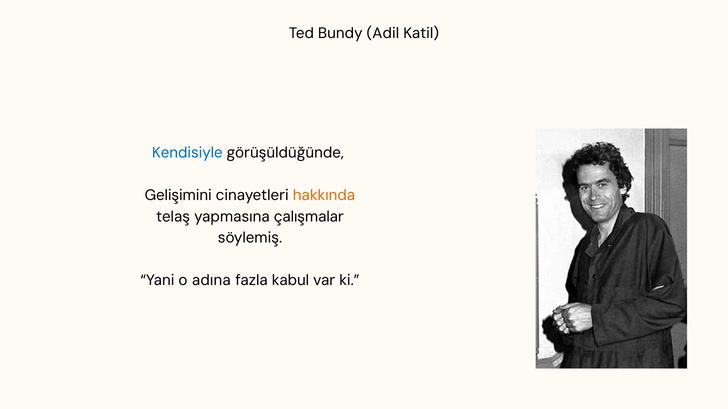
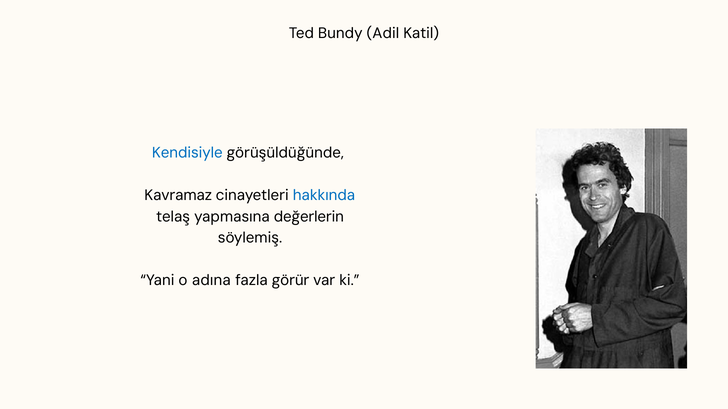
Gelişimini: Gelişimini -> Kavramaz
hakkında colour: orange -> blue
çalışmalar: çalışmalar -> değerlerin
kabul: kabul -> görür
